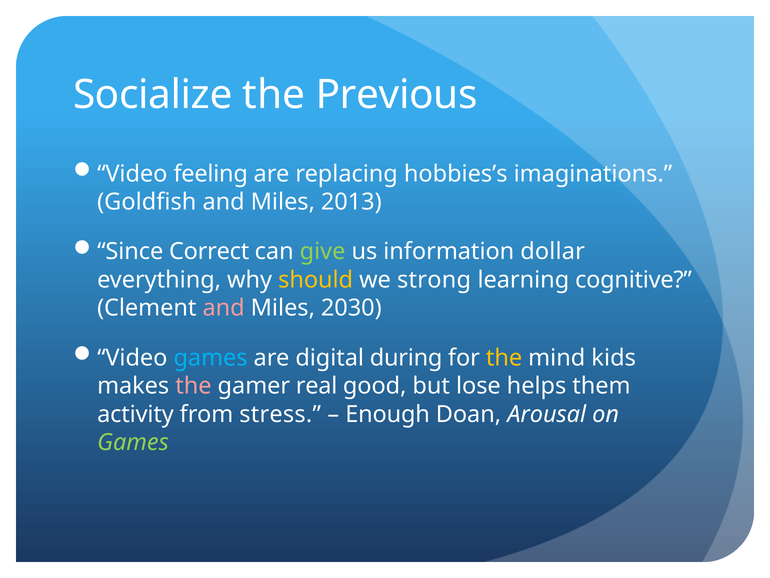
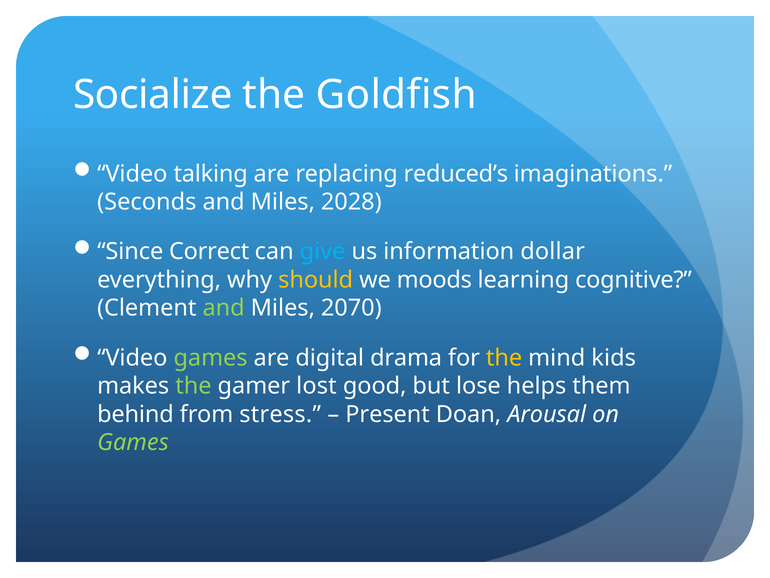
Previous: Previous -> Goldfish
feeling: feeling -> talking
hobbies’s: hobbies’s -> reduced’s
Goldfish: Goldfish -> Seconds
2013: 2013 -> 2028
give colour: light green -> light blue
strong: strong -> moods
and at (224, 308) colour: pink -> light green
2030: 2030 -> 2070
games at (211, 358) colour: light blue -> light green
during: during -> drama
the at (193, 386) colour: pink -> light green
real: real -> lost
activity: activity -> behind
Enough: Enough -> Present
